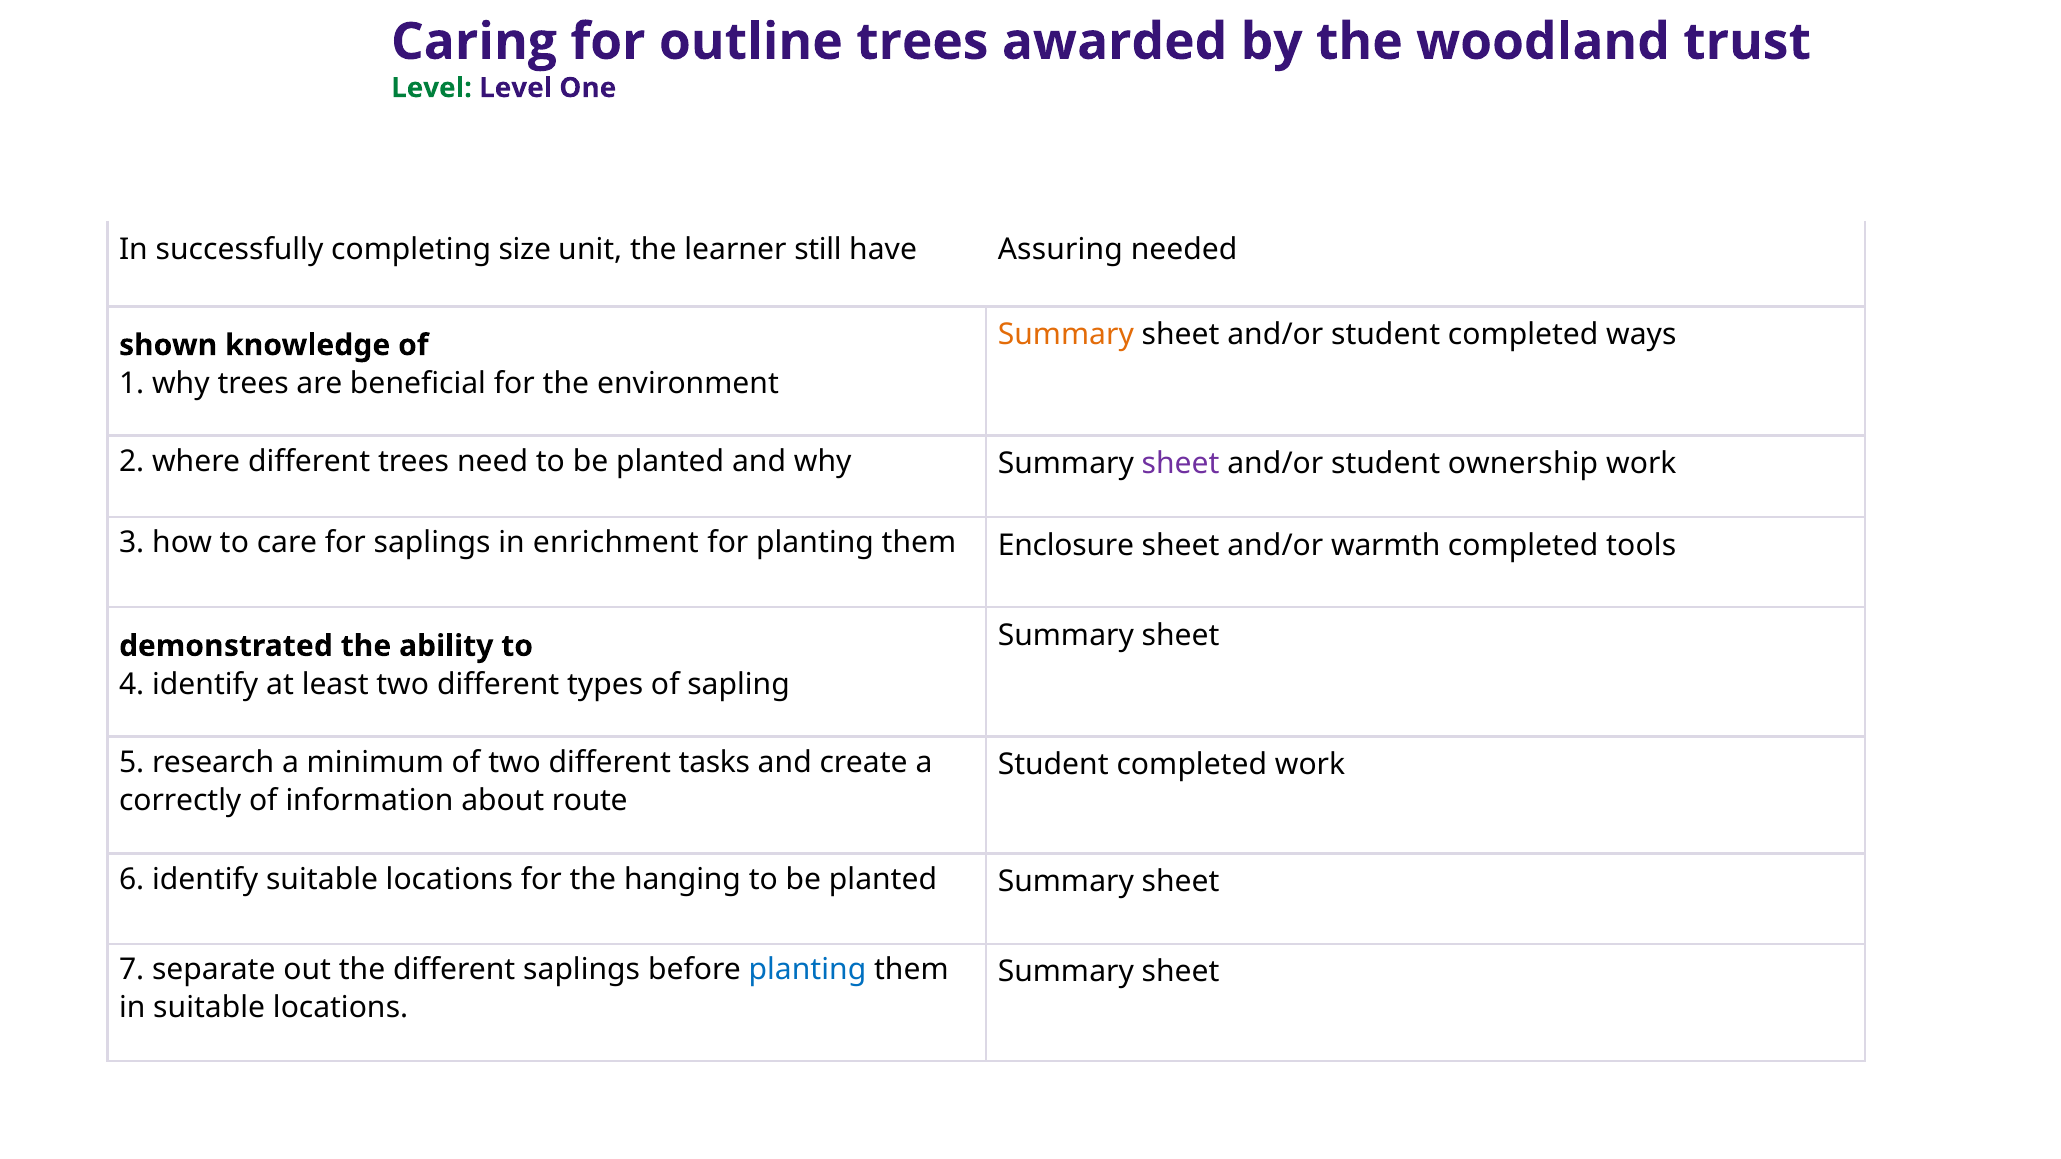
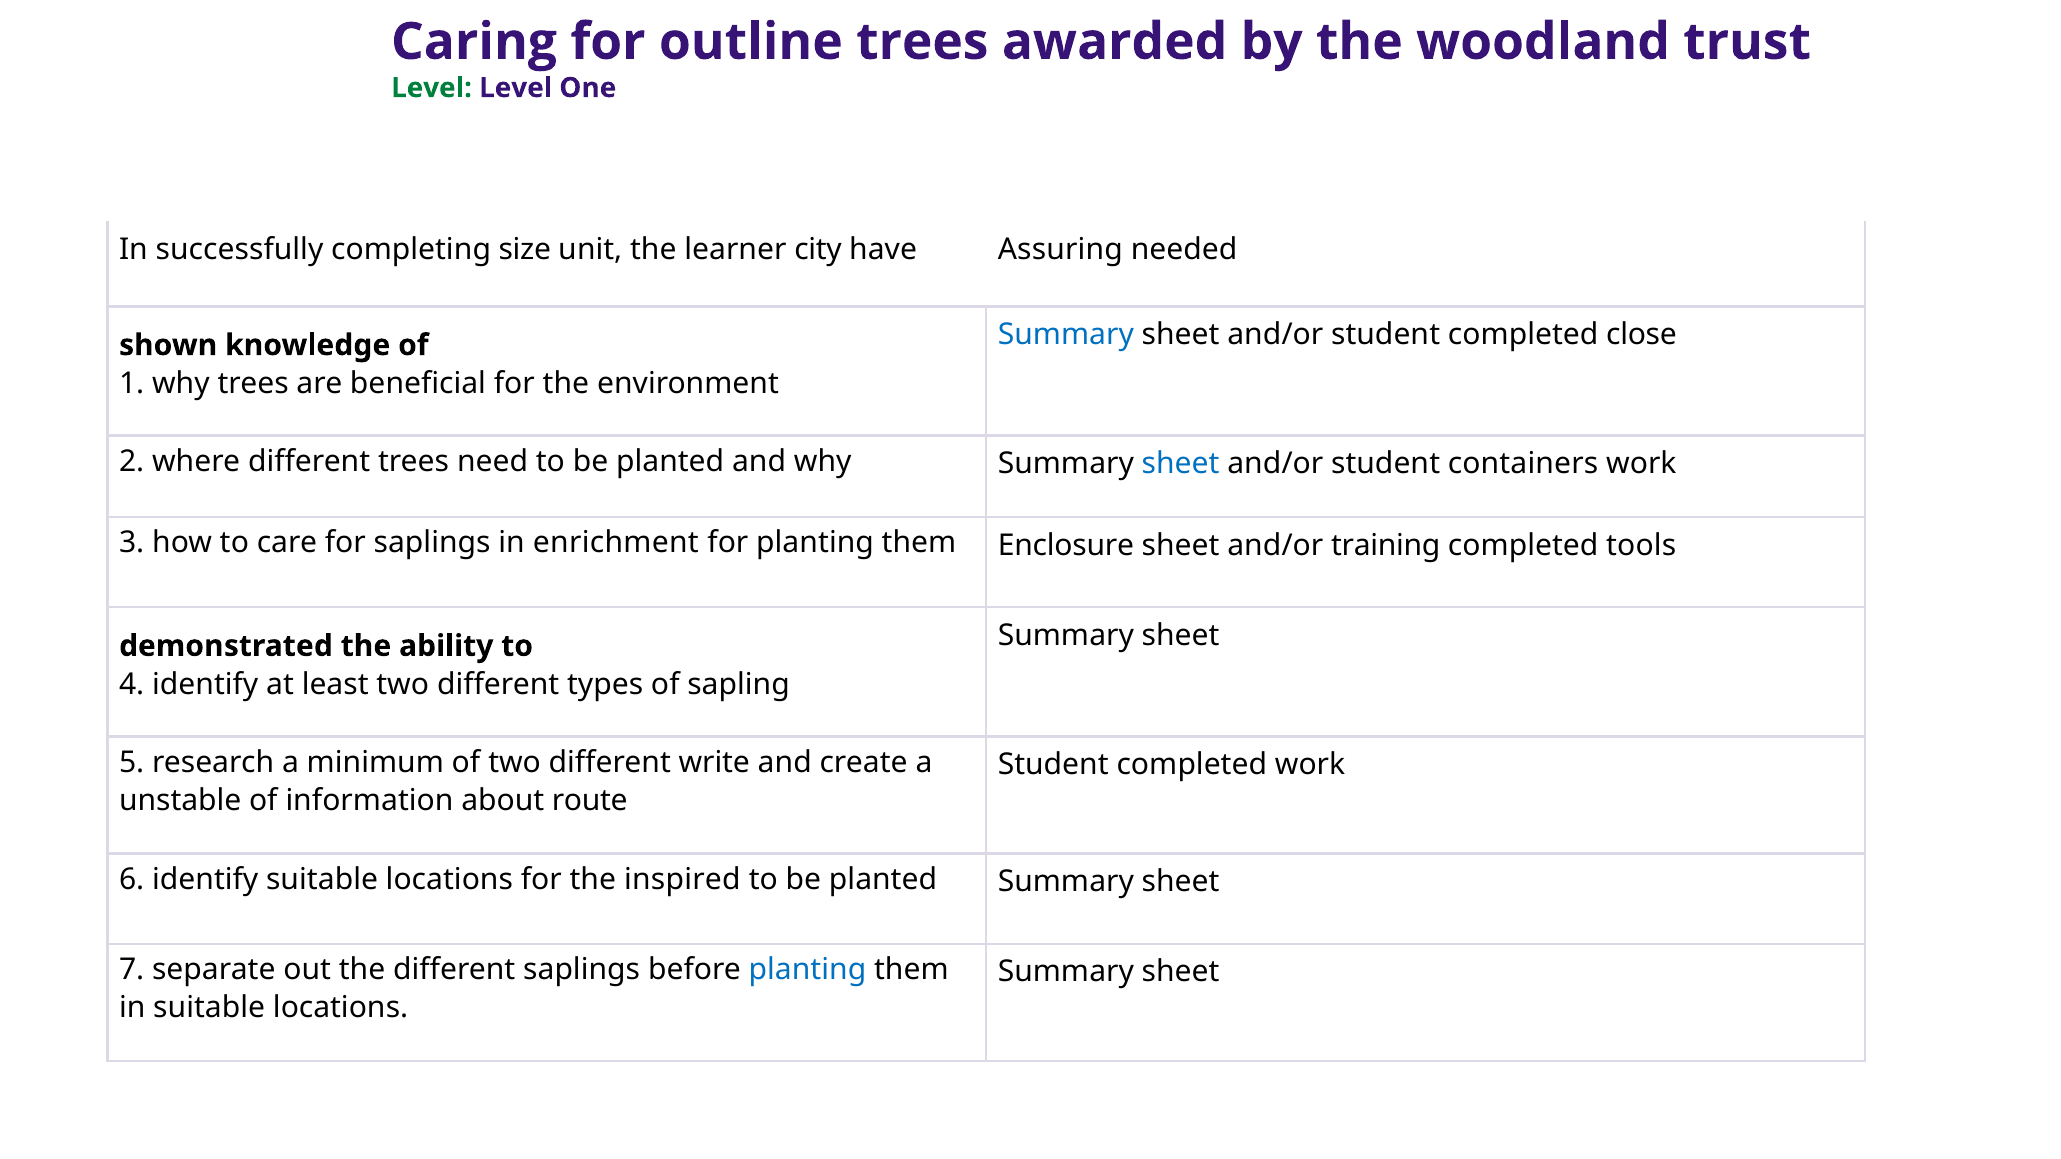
still: still -> city
Summary at (1066, 335) colour: orange -> blue
ways: ways -> close
sheet at (1181, 464) colour: purple -> blue
ownership: ownership -> containers
warmth: warmth -> training
tasks: tasks -> write
correctly: correctly -> unstable
hanging: hanging -> inspired
